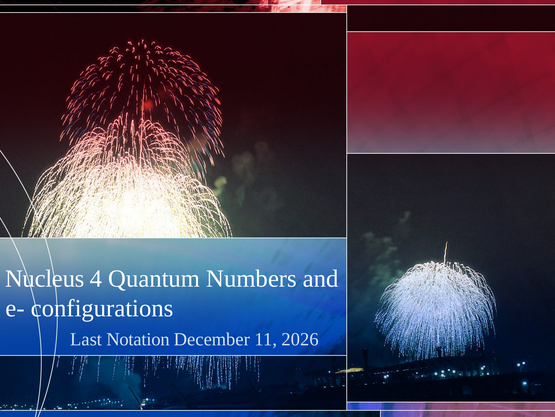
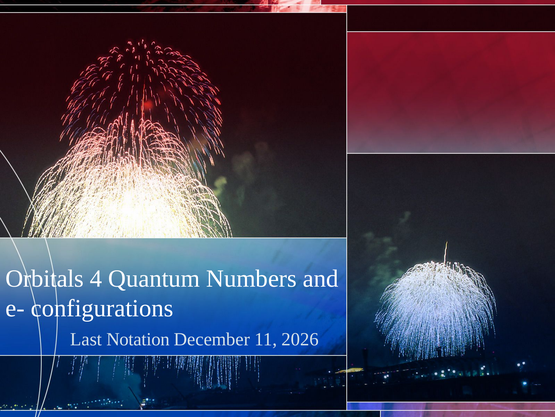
Nucleus: Nucleus -> Orbitals
